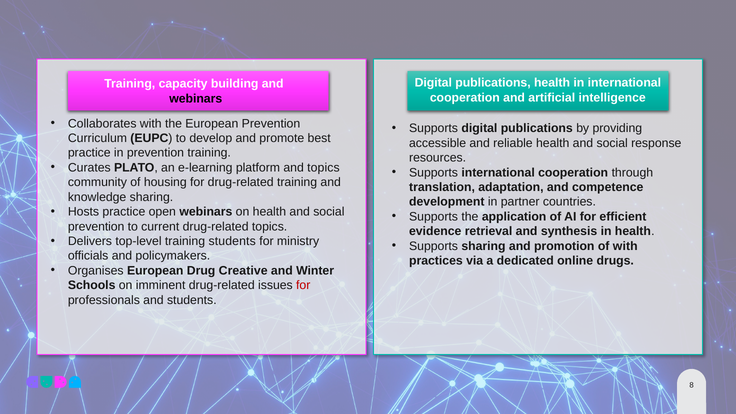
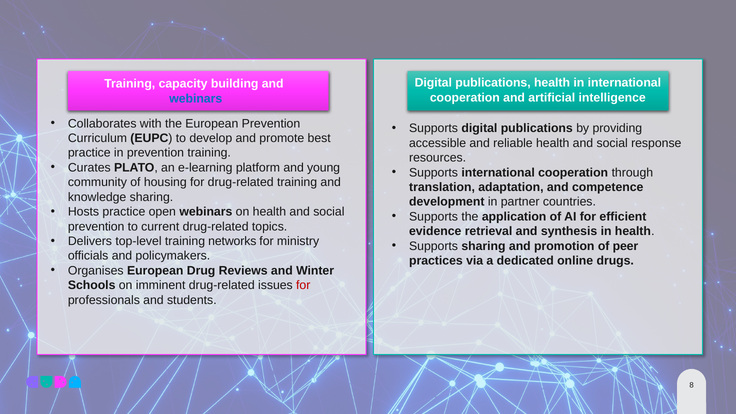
webinars at (196, 99) colour: black -> blue
and topics: topics -> young
training students: students -> networks
of with: with -> peer
Creative: Creative -> Reviews
